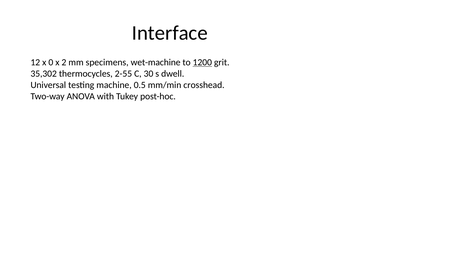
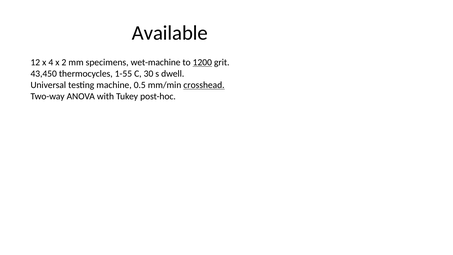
Interface: Interface -> Available
0: 0 -> 4
35,302: 35,302 -> 43,450
2-55: 2-55 -> 1-55
crosshead underline: none -> present
